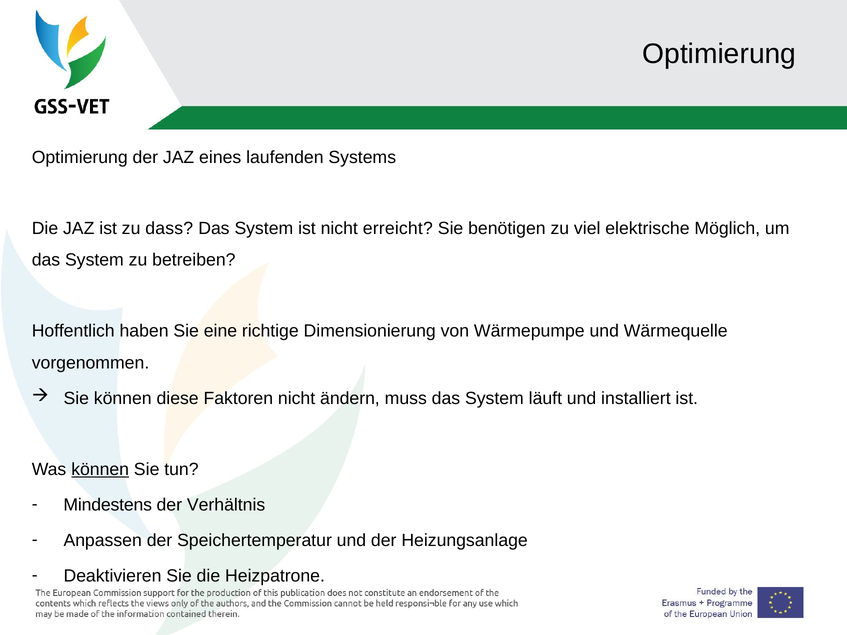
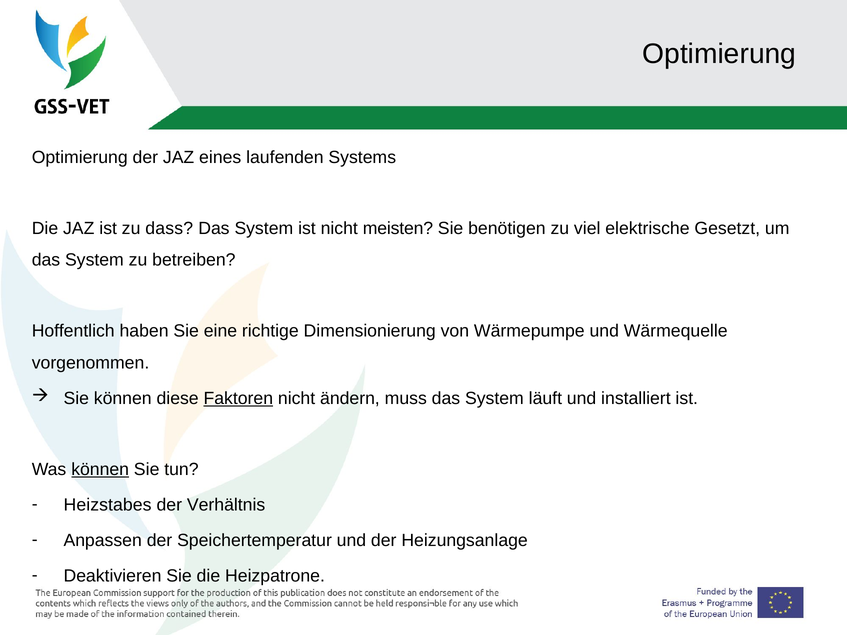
erreicht: erreicht -> meisten
Möglich: Möglich -> Gesetzt
Faktoren underline: none -> present
Mindestens: Mindestens -> Heizstabes
